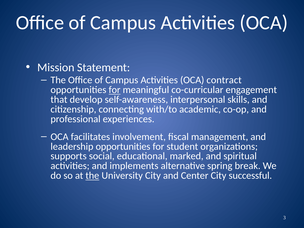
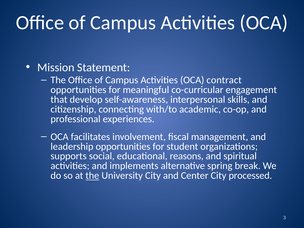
for at (115, 90) underline: present -> none
marked: marked -> reasons
successful: successful -> processed
